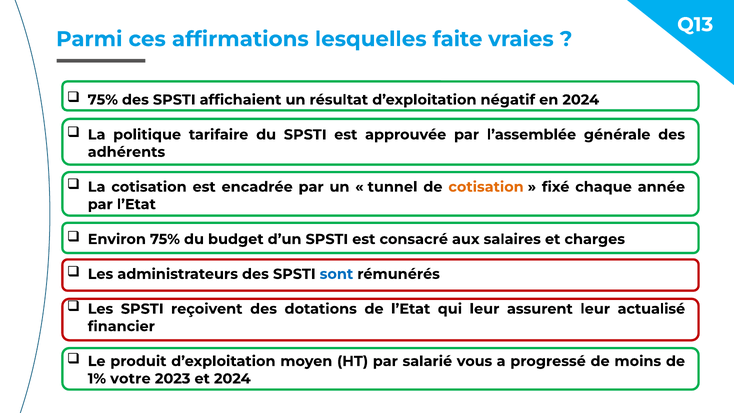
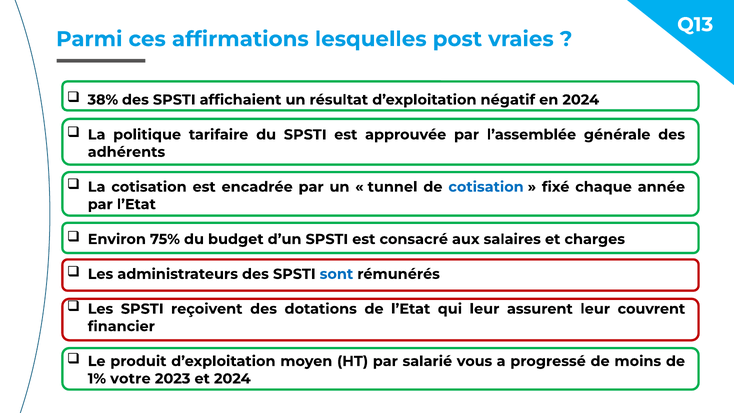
faite: faite -> post
75% at (103, 100): 75% -> 38%
cotisation at (486, 187) colour: orange -> blue
actualisé: actualisé -> couvrent
